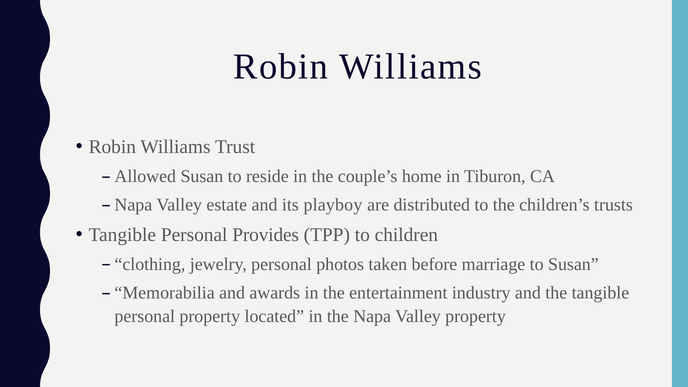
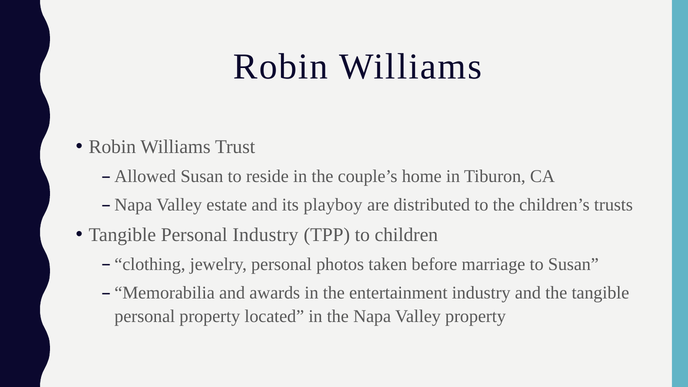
Personal Provides: Provides -> Industry
